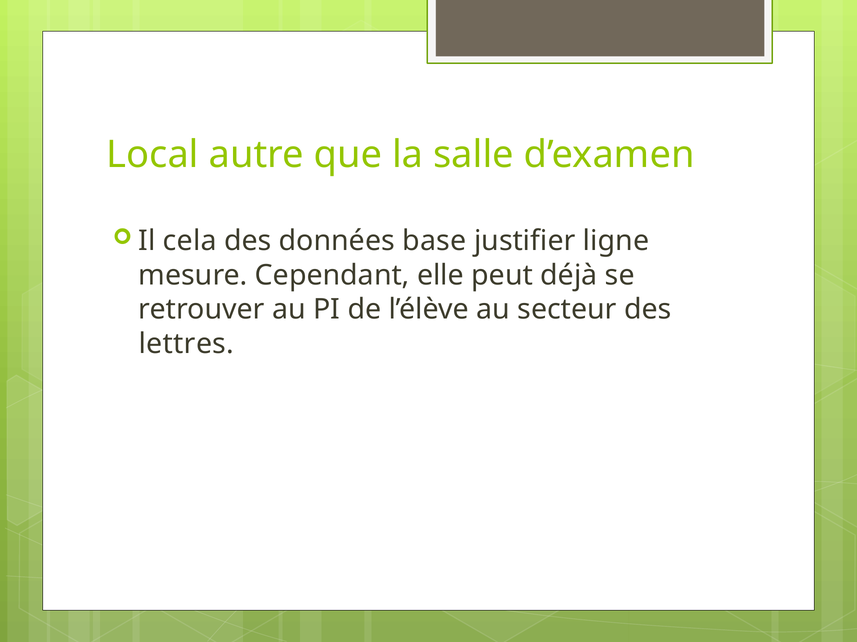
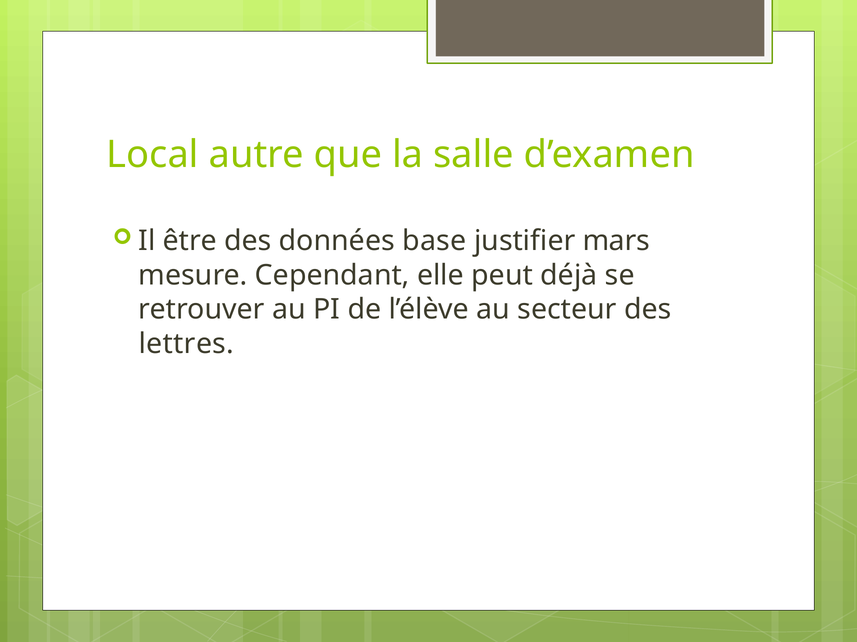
cela: cela -> être
ligne: ligne -> mars
